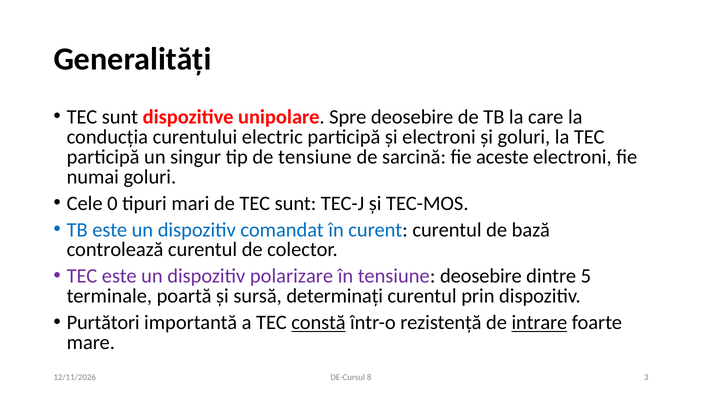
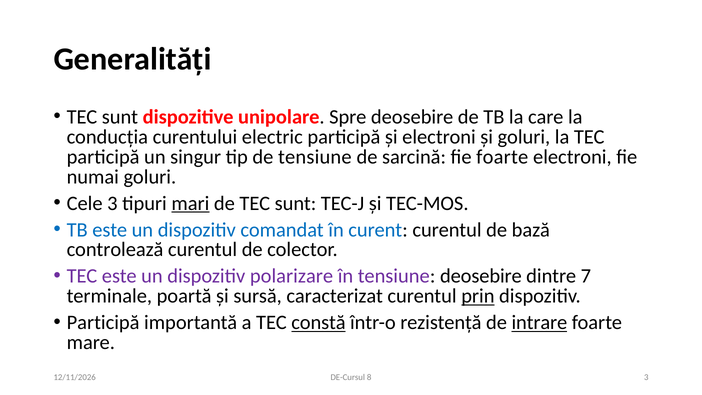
fie aceste: aceste -> foarte
Cele 0: 0 -> 3
mari underline: none -> present
5: 5 -> 7
determinați: determinați -> caracterizat
prin underline: none -> present
Purtători at (103, 322): Purtători -> Participă
